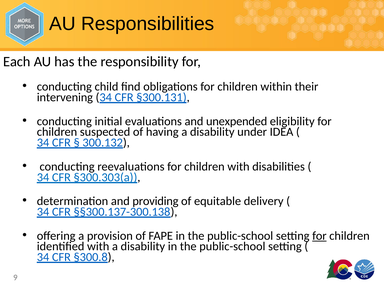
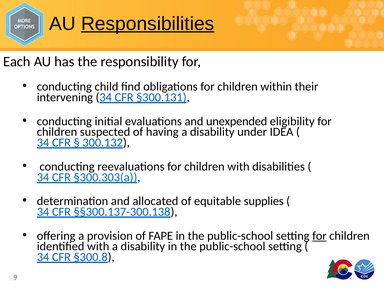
Responsibilities underline: none -> present
providing: providing -> allocated
delivery: delivery -> supplies
